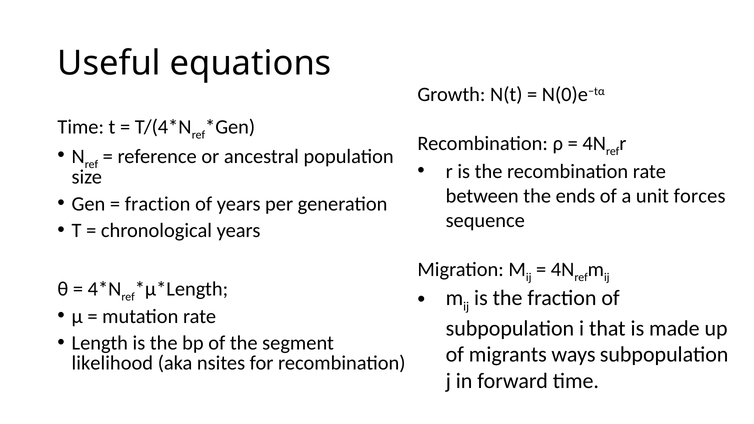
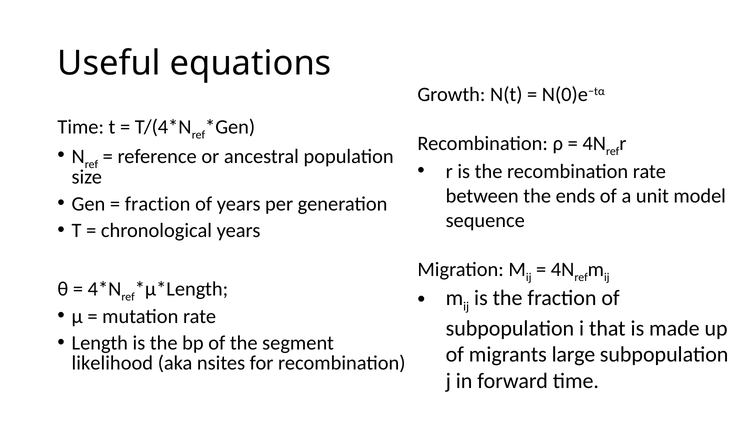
forces: forces -> model
ways: ways -> large
